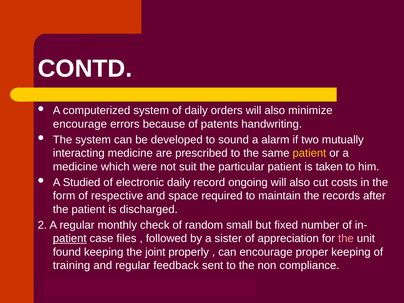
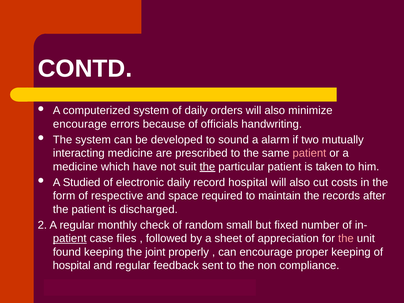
patents: patents -> officials
patient at (309, 153) colour: yellow -> pink
were: were -> have
the at (207, 167) underline: none -> present
record ongoing: ongoing -> hospital
sister: sister -> sheet
training at (72, 265): training -> hospital
